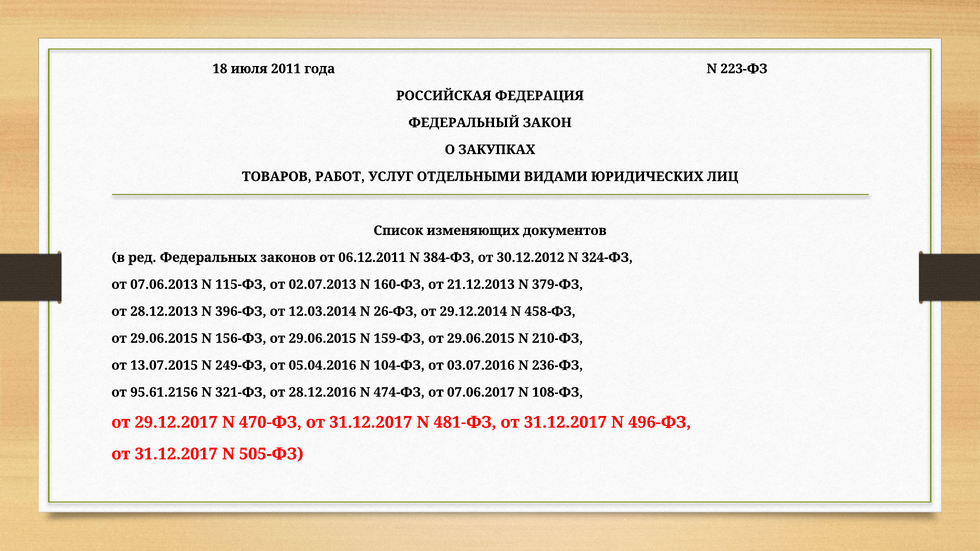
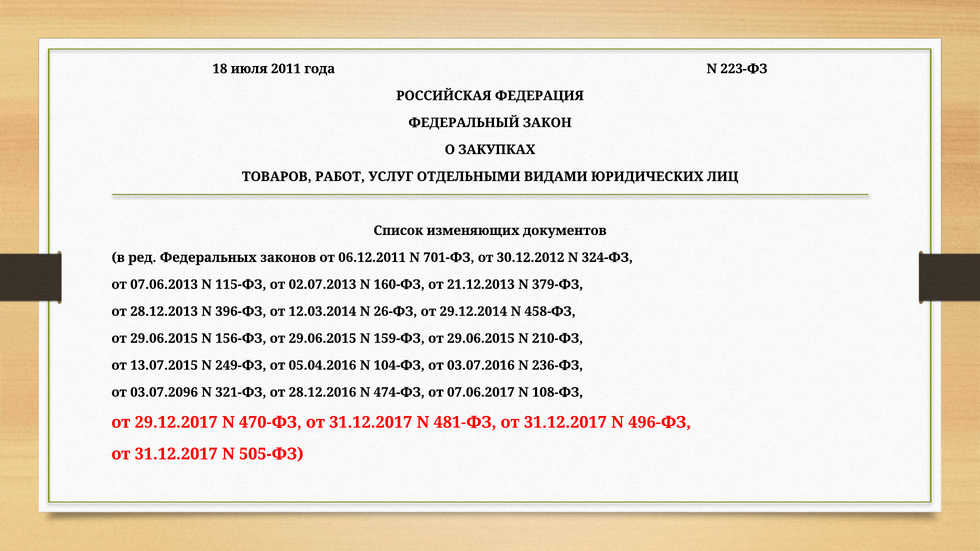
384-ФЗ: 384-ФЗ -> 701-ФЗ
95.61.2156: 95.61.2156 -> 03.07.2096
